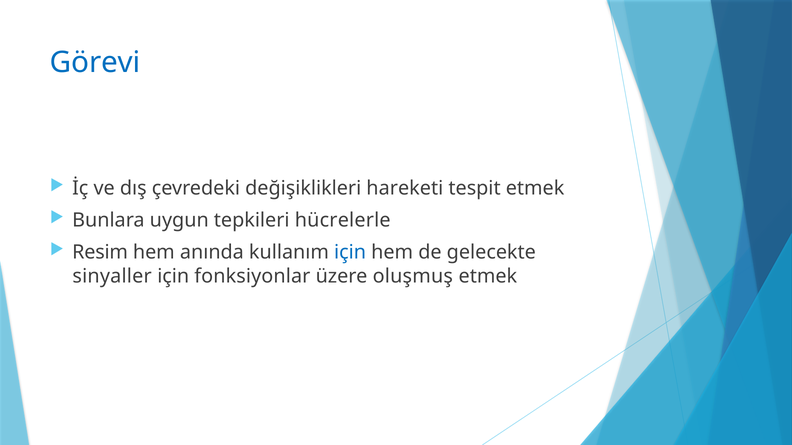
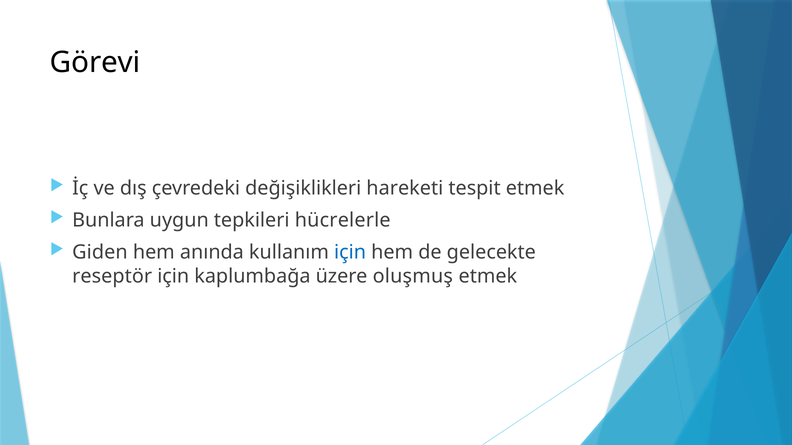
Görevi colour: blue -> black
Resim: Resim -> Giden
sinyaller: sinyaller -> reseptör
fonksiyonlar: fonksiyonlar -> kaplumbağa
